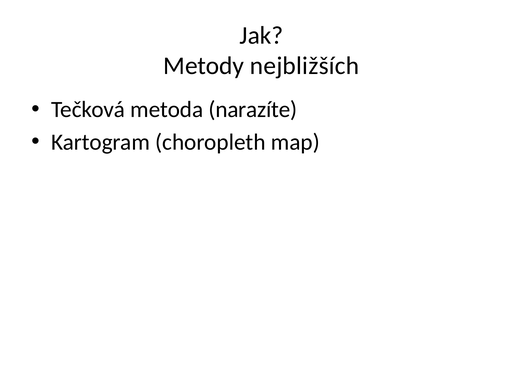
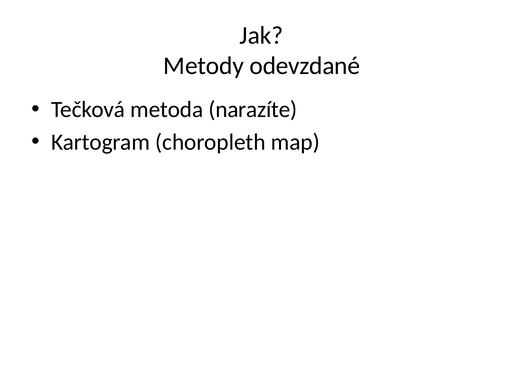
nejbližších: nejbližších -> odevzdané
